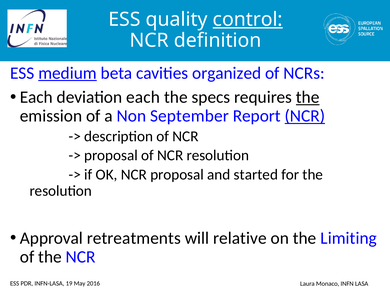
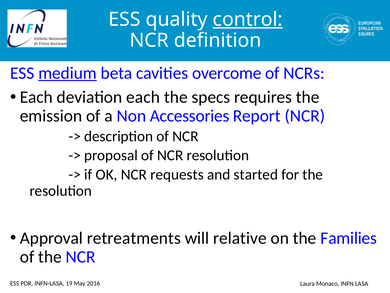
organized: organized -> overcome
the at (308, 97) underline: present -> none
September: September -> Accessories
NCR at (305, 116) underline: present -> none
NCR proposal: proposal -> requests
Limiting: Limiting -> Families
